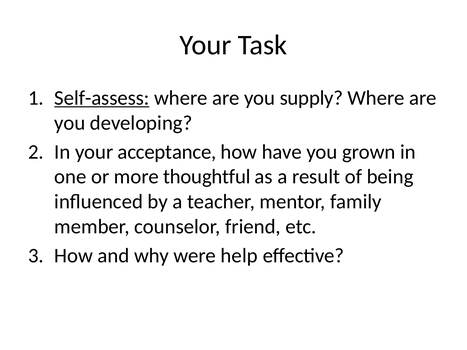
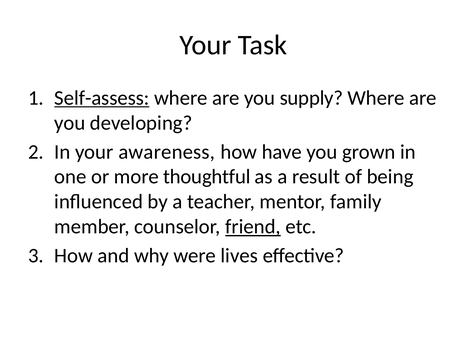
acceptance: acceptance -> awareness
friend underline: none -> present
help: help -> lives
